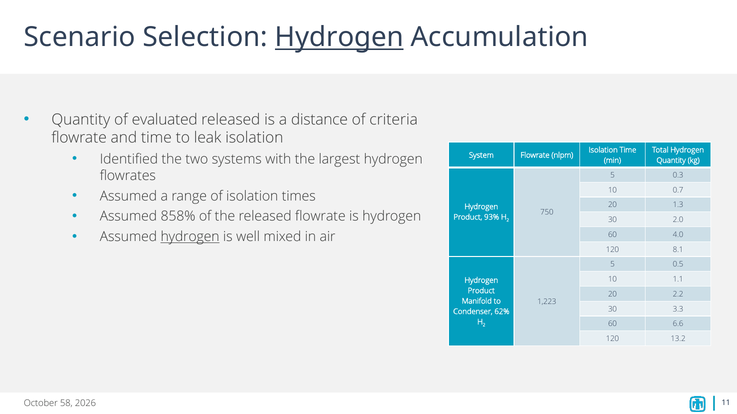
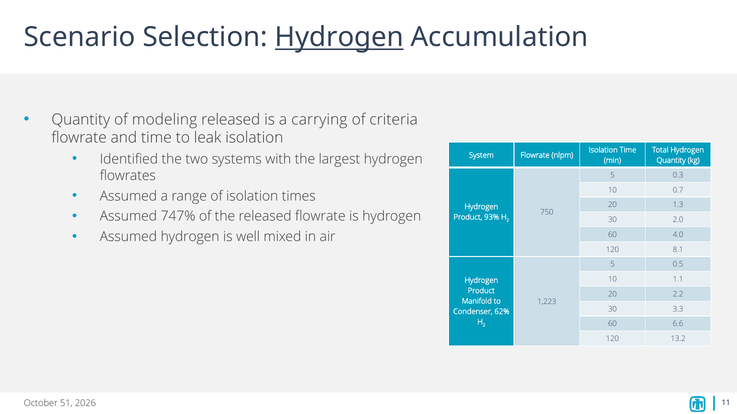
evaluated: evaluated -> modeling
distance: distance -> carrying
858%: 858% -> 747%
hydrogen at (190, 237) underline: present -> none
58: 58 -> 51
